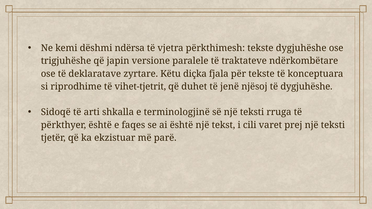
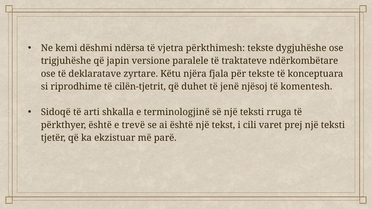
diçka: diçka -> njëra
vihet-tjetrit: vihet-tjetrit -> cilën-tjetrit
të dygjuhëshe: dygjuhëshe -> komentesh
faqes: faqes -> trevë
